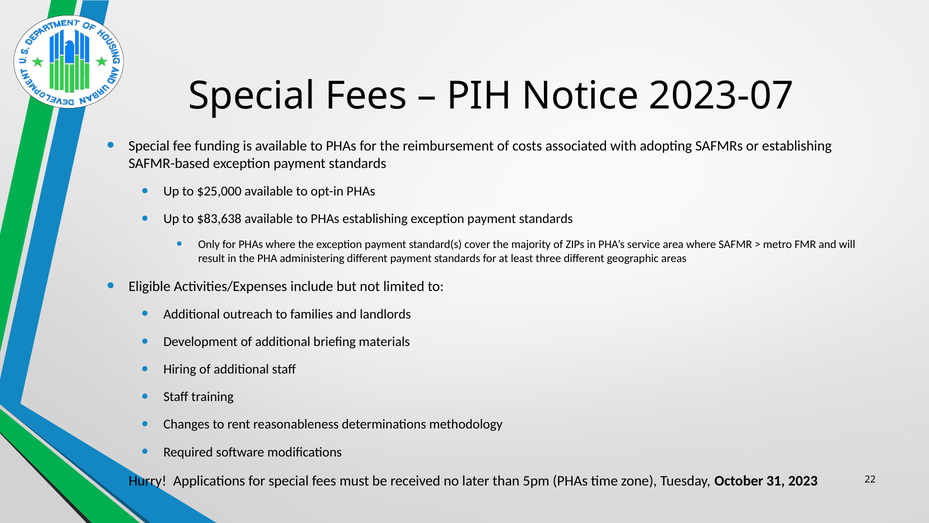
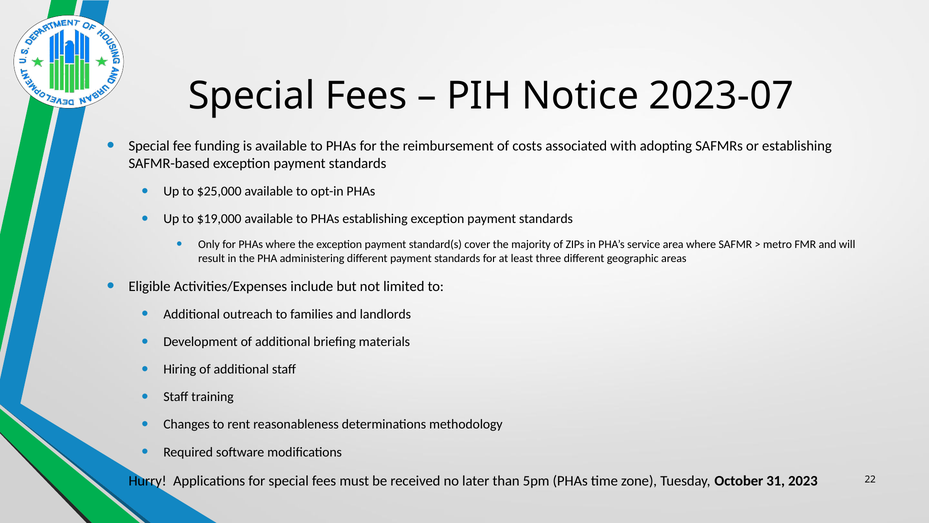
$83,638: $83,638 -> $19,000
